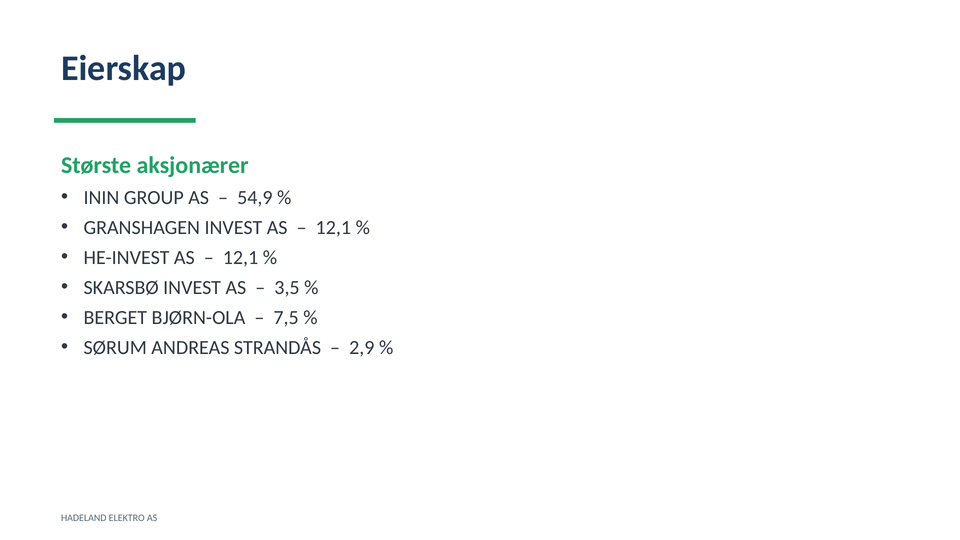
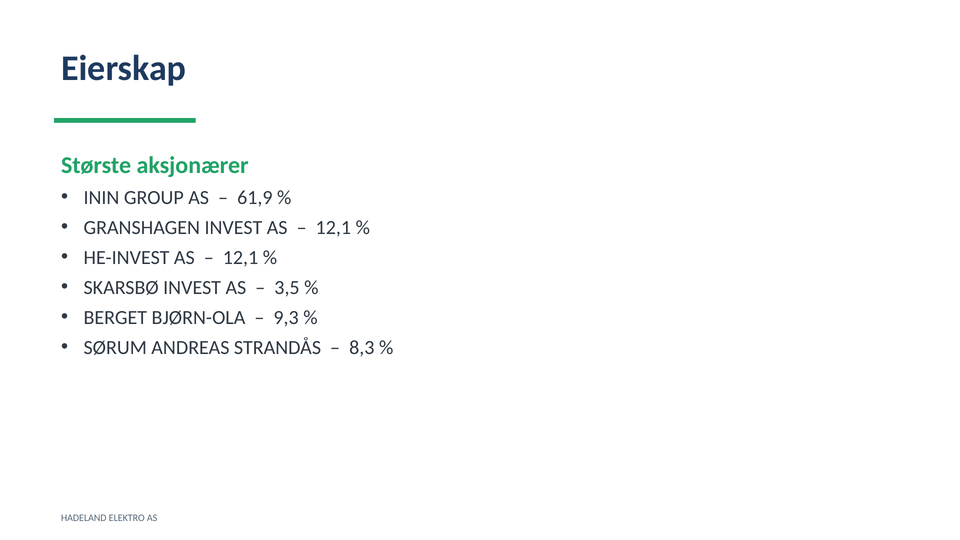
54,9: 54,9 -> 61,9
7,5: 7,5 -> 9,3
2,9: 2,9 -> 8,3
